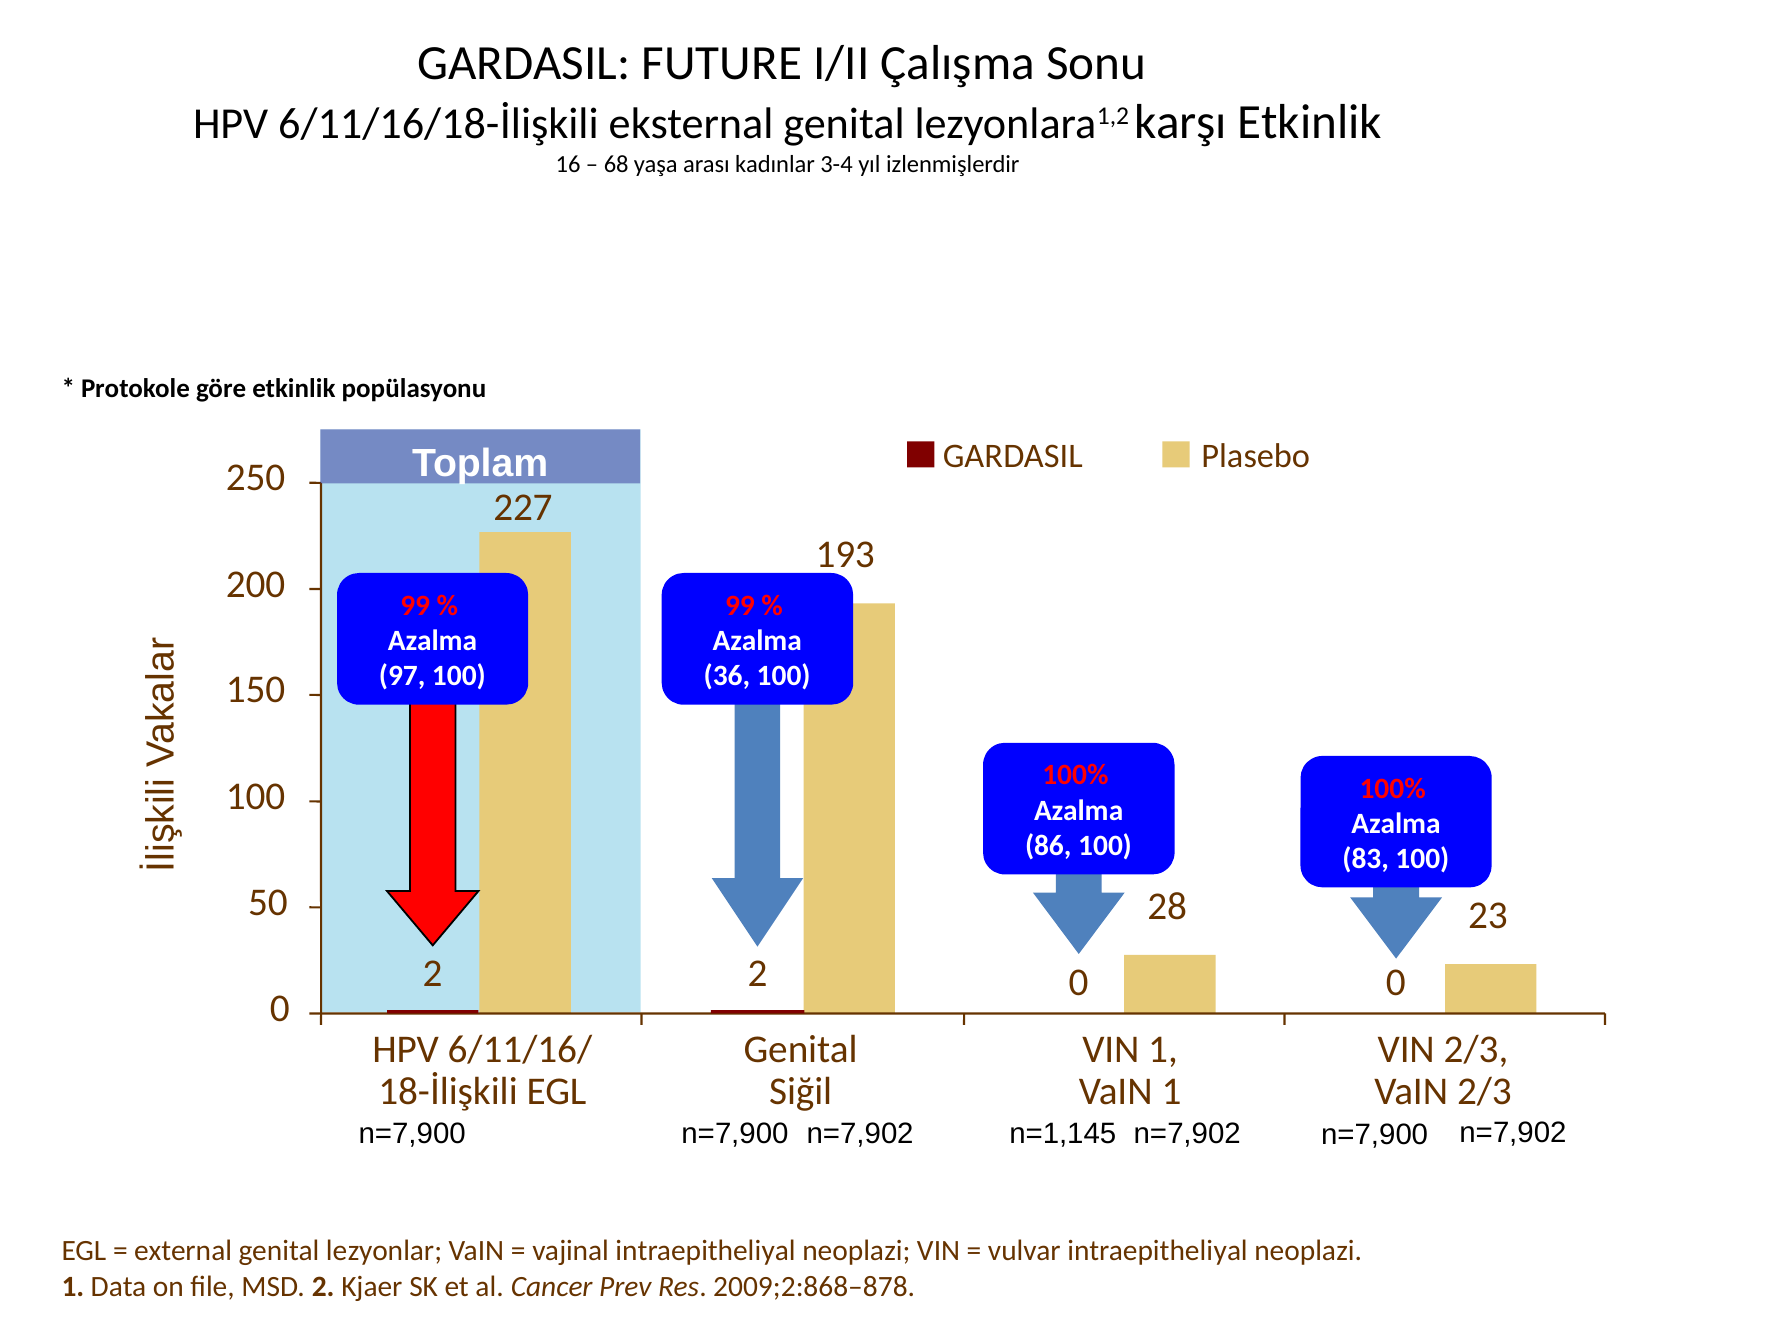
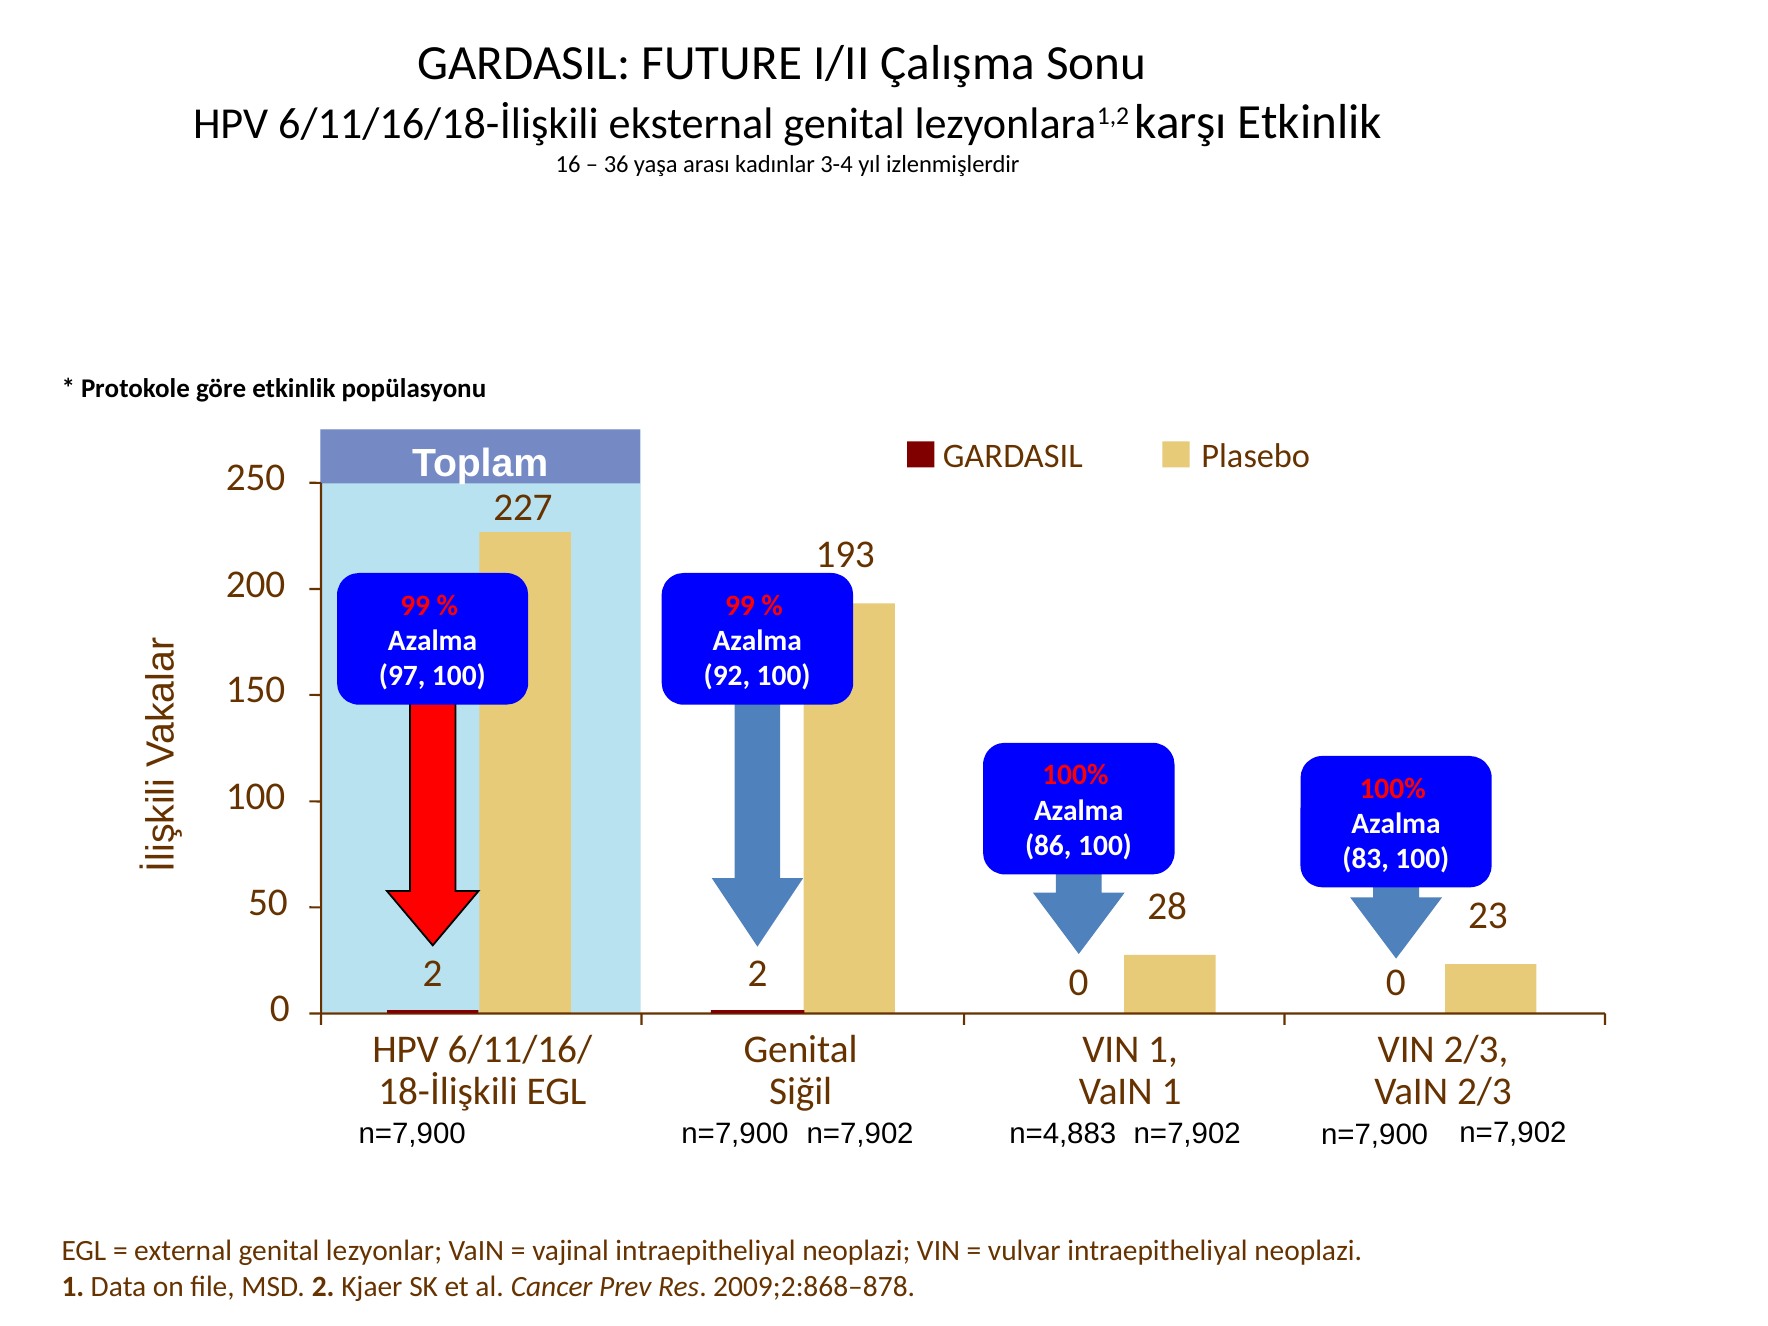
68: 68 -> 36
36: 36 -> 92
n=1,145: n=1,145 -> n=4,883
